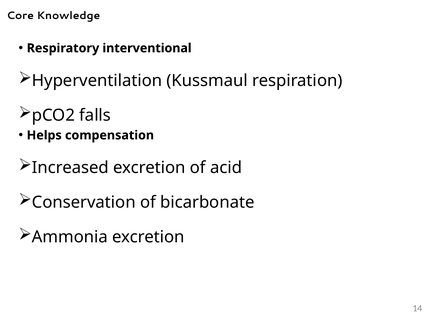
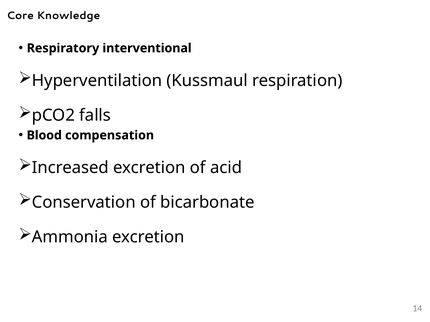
Helps: Helps -> Blood
